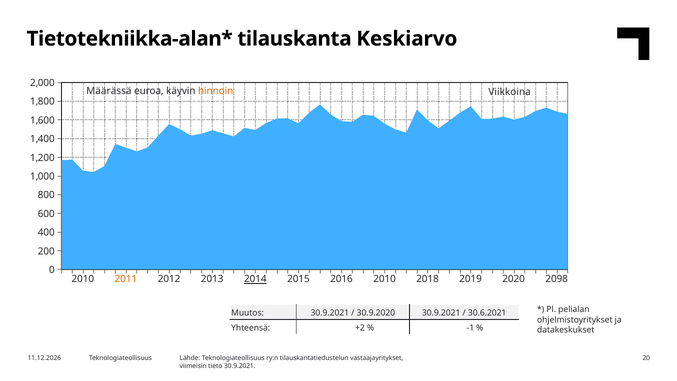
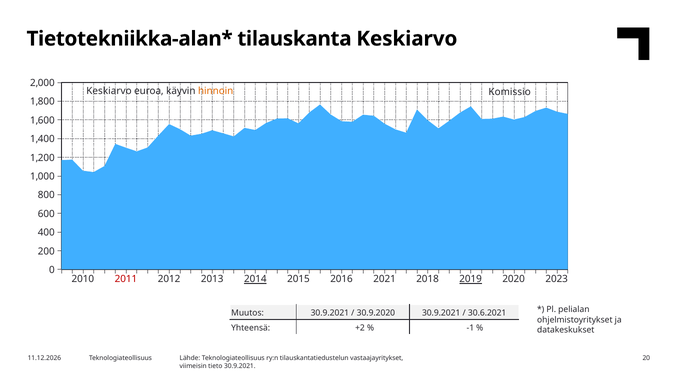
Määrässä at (109, 91): Määrässä -> Keskiarvo
Viikkoina: Viikkoina -> Komissio
2011 colour: orange -> red
2016 2010: 2010 -> 2021
2019 underline: none -> present
2098: 2098 -> 2023
